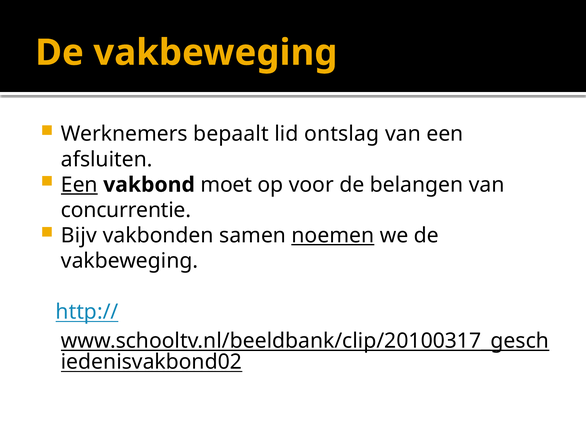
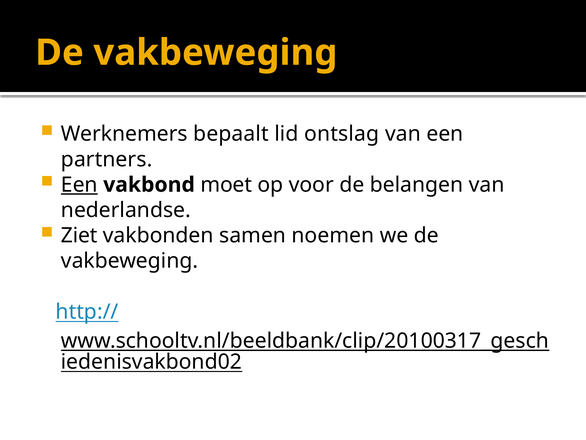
afsluiten: afsluiten -> partners
concurrentie: concurrentie -> nederlandse
Bijv: Bijv -> Ziet
noemen underline: present -> none
